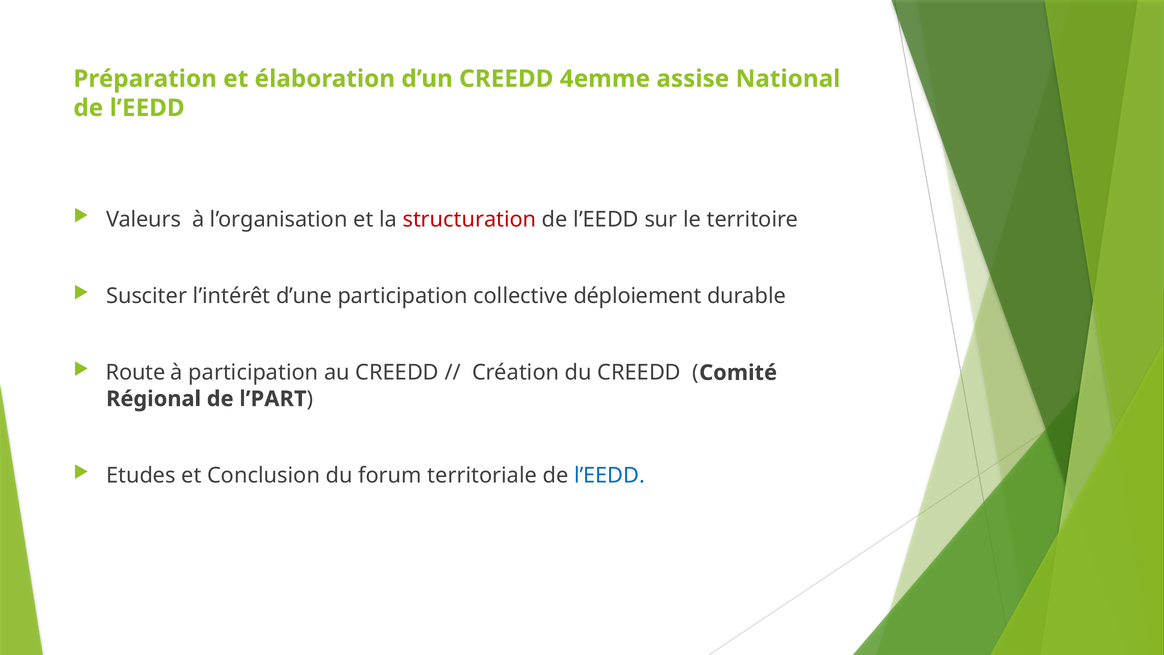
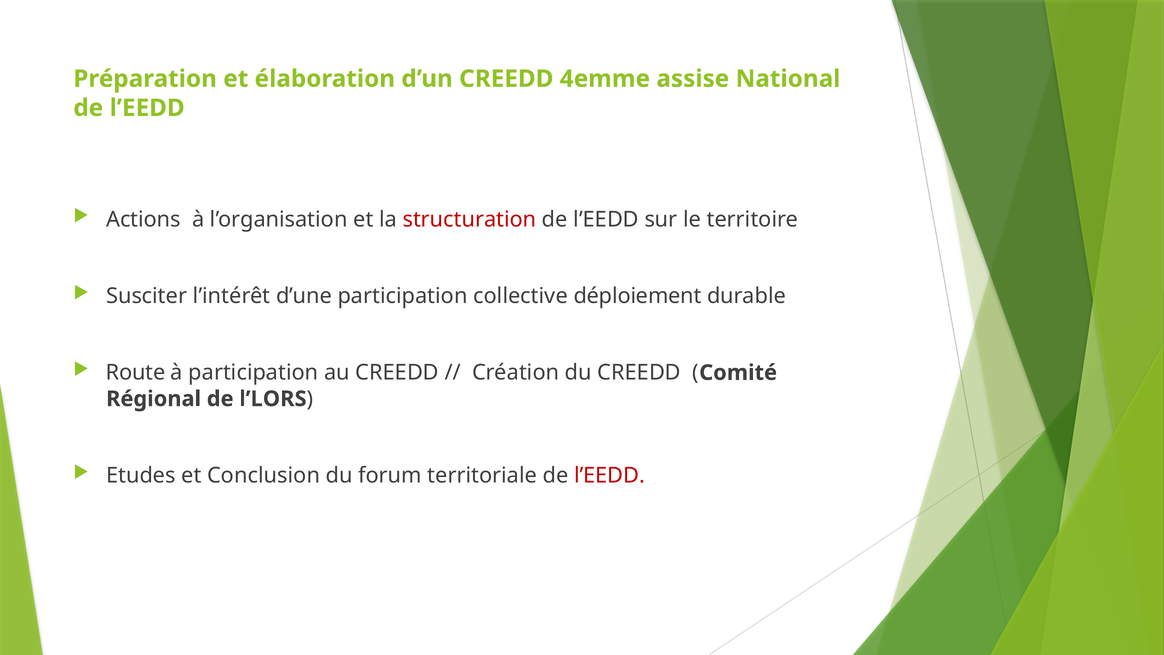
Valeurs: Valeurs -> Actions
l’PART: l’PART -> l’LORS
l’EEDD at (610, 475) colour: blue -> red
